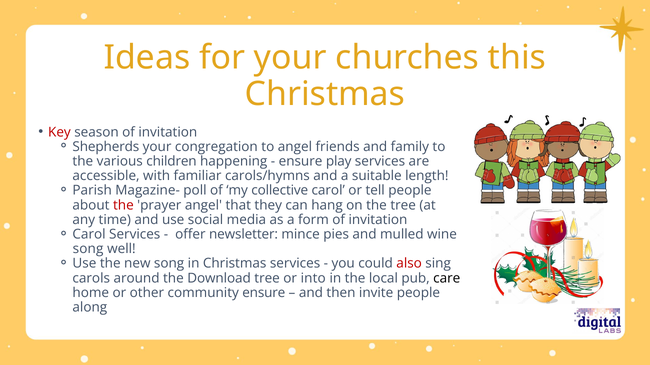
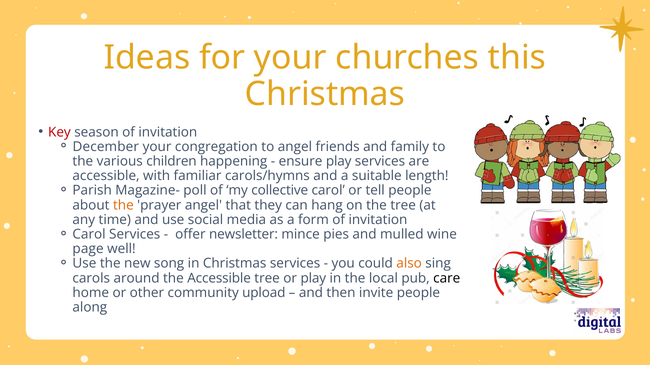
Shepherds: Shepherds -> December
the at (123, 205) colour: red -> orange
song at (88, 249): song -> page
also colour: red -> orange
the Download: Download -> Accessible
or into: into -> play
community ensure: ensure -> upload
